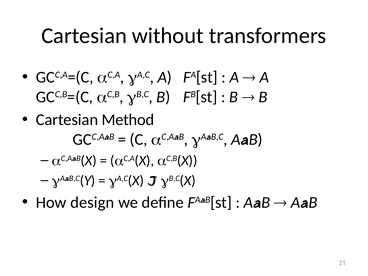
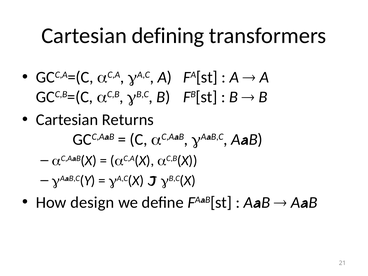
without: without -> defining
Method: Method -> Returns
